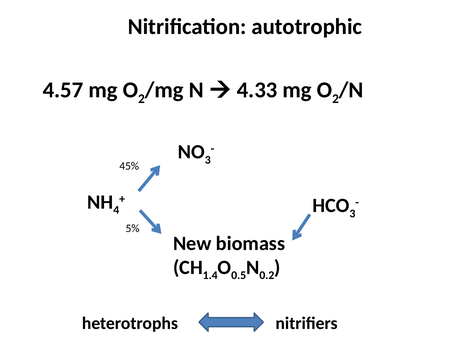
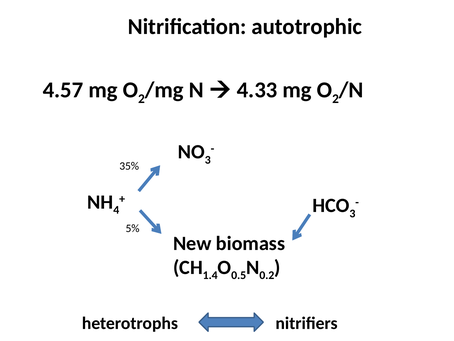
45%: 45% -> 35%
